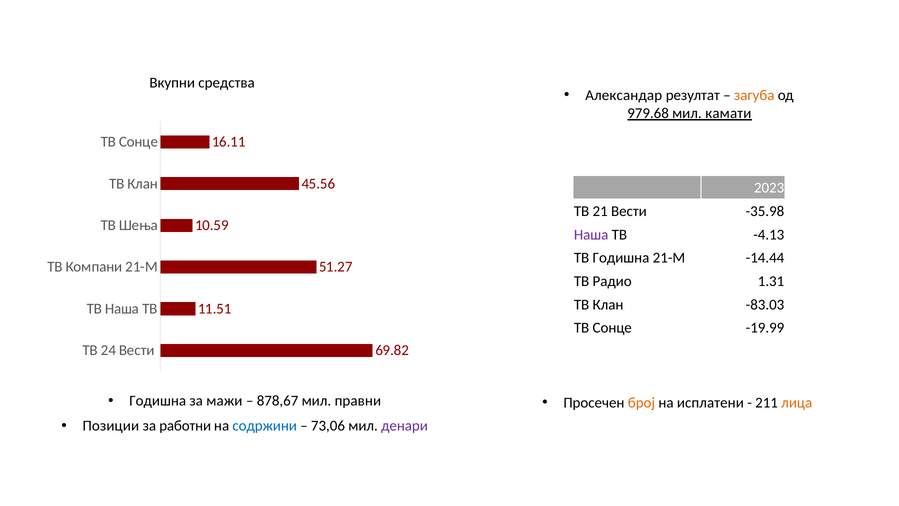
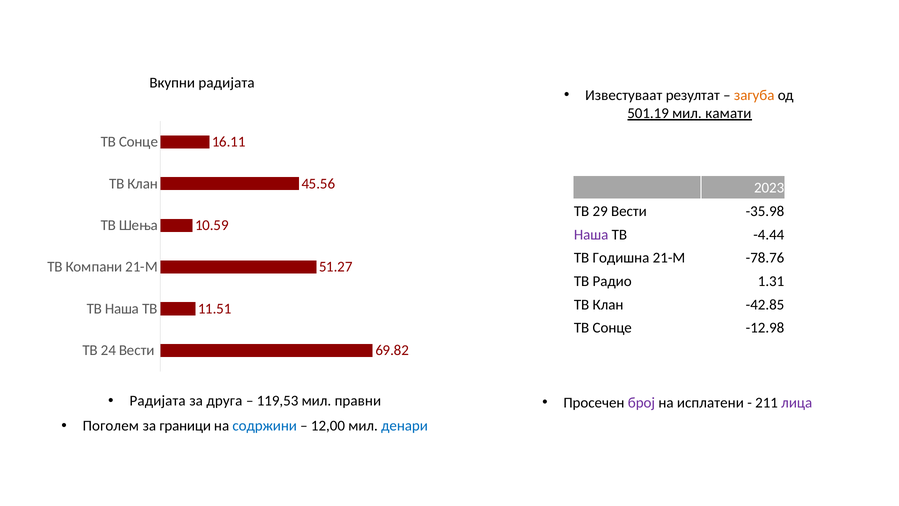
Вкупни средства: средства -> радијата
Александар: Александар -> Известуваат
979.68: 979.68 -> 501.19
21: 21 -> 29
-4.13: -4.13 -> -4.44
-14.44: -14.44 -> -78.76
-83.03: -83.03 -> -42.85
-19.99: -19.99 -> -12.98
Годишна at (158, 401): Годишна -> Радијата
мажи: мажи -> друга
878,67: 878,67 -> 119,53
број colour: orange -> purple
лица colour: orange -> purple
Позиции: Позиции -> Поголем
работни: работни -> граници
73,06: 73,06 -> 12,00
денари colour: purple -> blue
